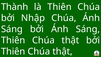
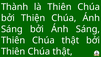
Nhập: Nhập -> Thiện
